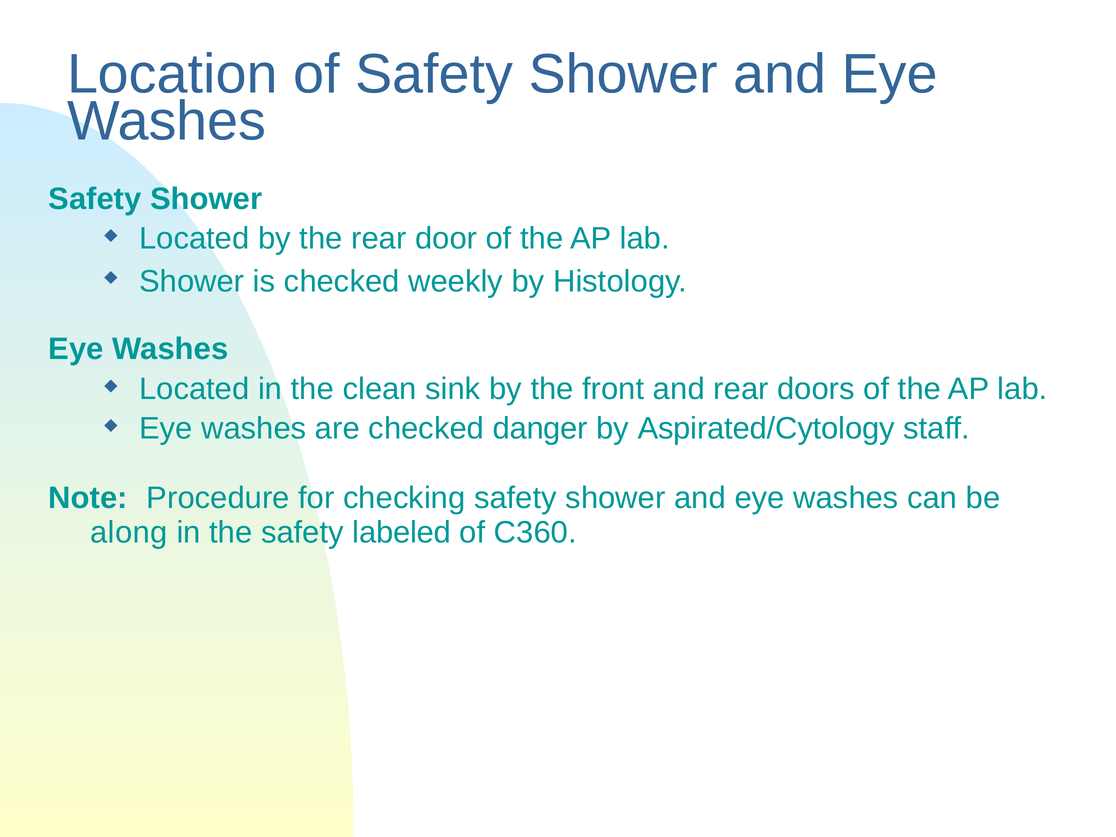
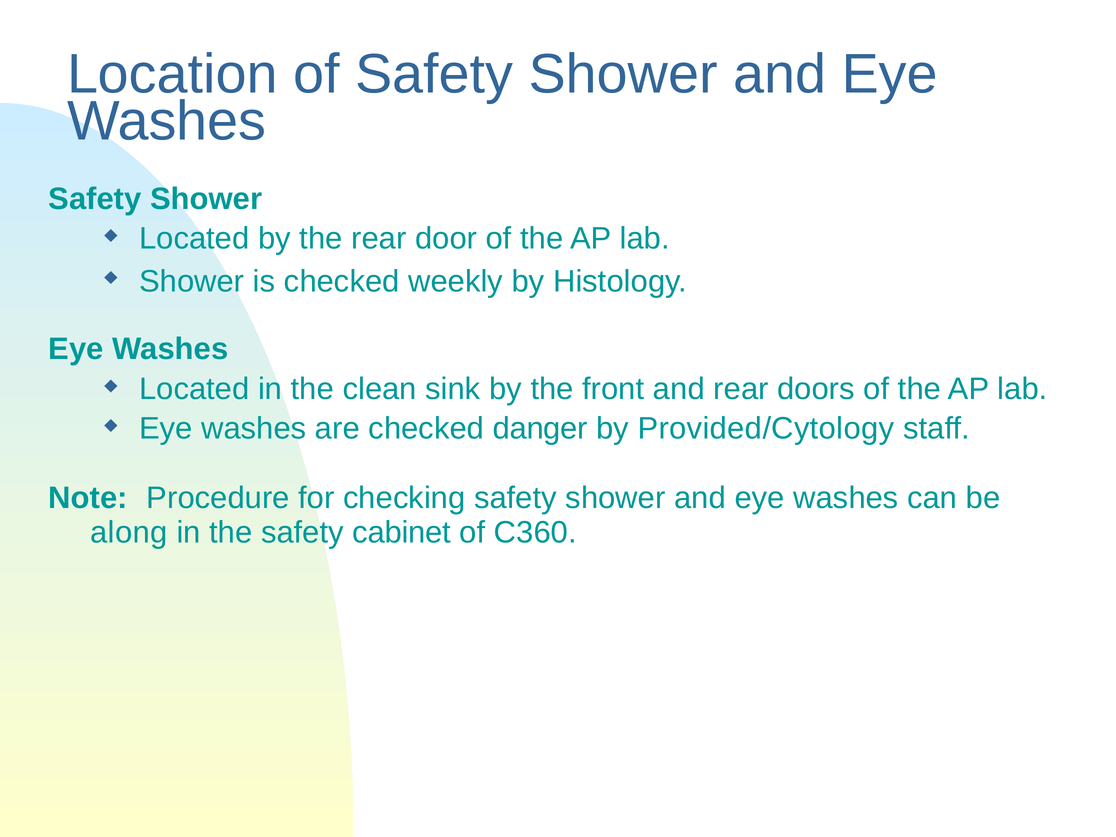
Aspirated/Cytology: Aspirated/Cytology -> Provided/Cytology
labeled: labeled -> cabinet
